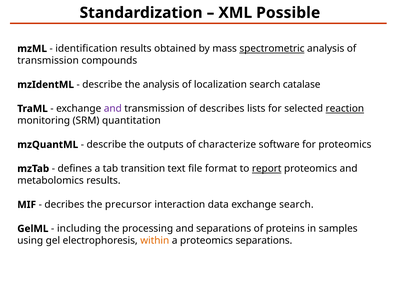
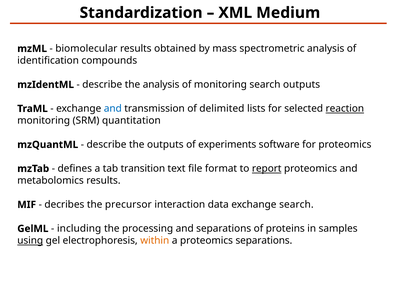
Possible: Possible -> Medium
identification: identification -> biomolecular
spectrometric underline: present -> none
transmission at (48, 61): transmission -> identification
of localization: localization -> monitoring
search catalase: catalase -> outputs
and at (113, 109) colour: purple -> blue
describes: describes -> delimited
characterize: characterize -> experiments
using underline: none -> present
